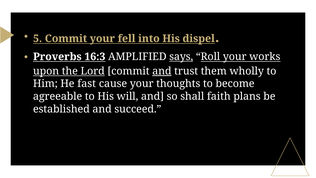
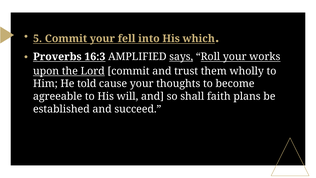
dispel: dispel -> which
and at (162, 71) underline: present -> none
fast: fast -> told
